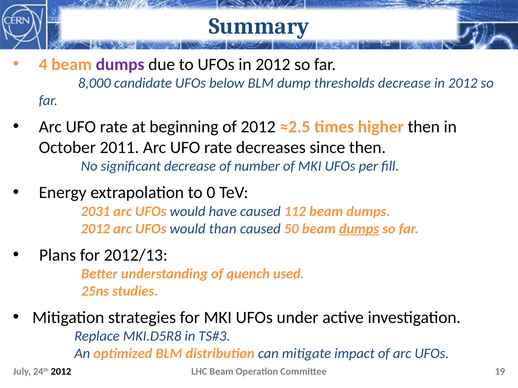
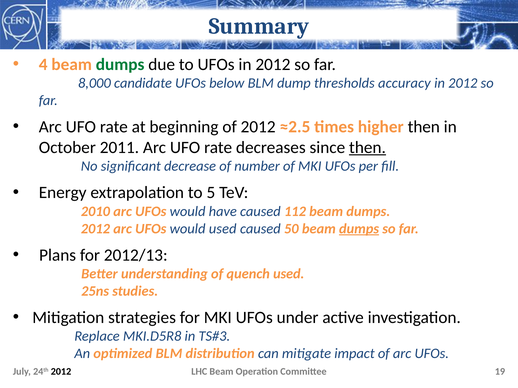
dumps at (120, 64) colour: purple -> green
thresholds decrease: decrease -> accuracy
then at (367, 148) underline: none -> present
0: 0 -> 5
2031: 2031 -> 2010
would than: than -> used
